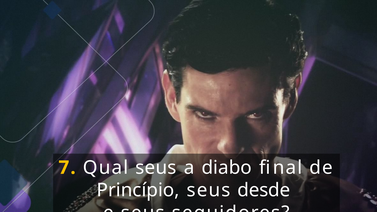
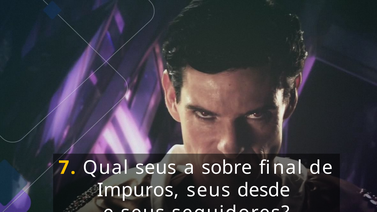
diabo: diabo -> sobre
Princípio: Princípio -> Impuros
